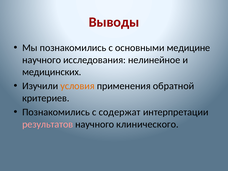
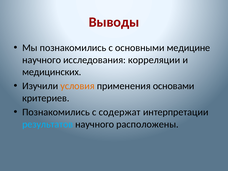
нелинейное: нелинейное -> корреляции
обратной: обратной -> основами
результатов colour: pink -> light blue
клинического: клинического -> расположены
